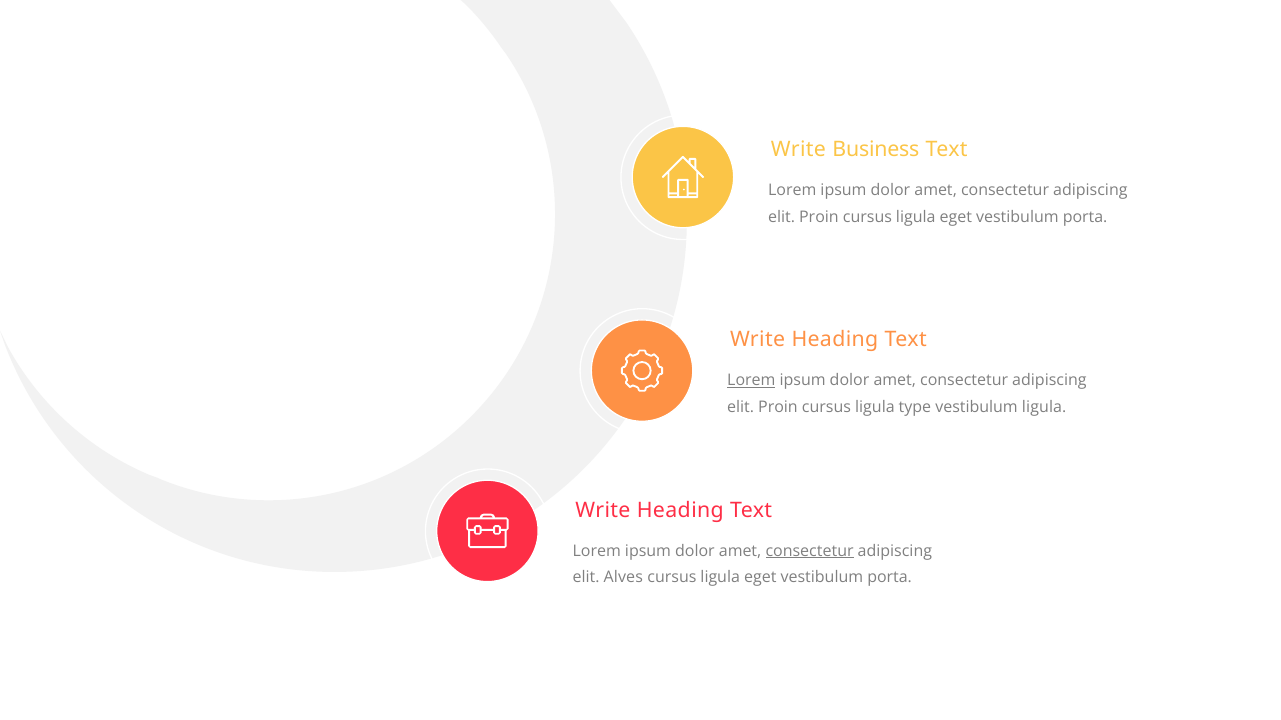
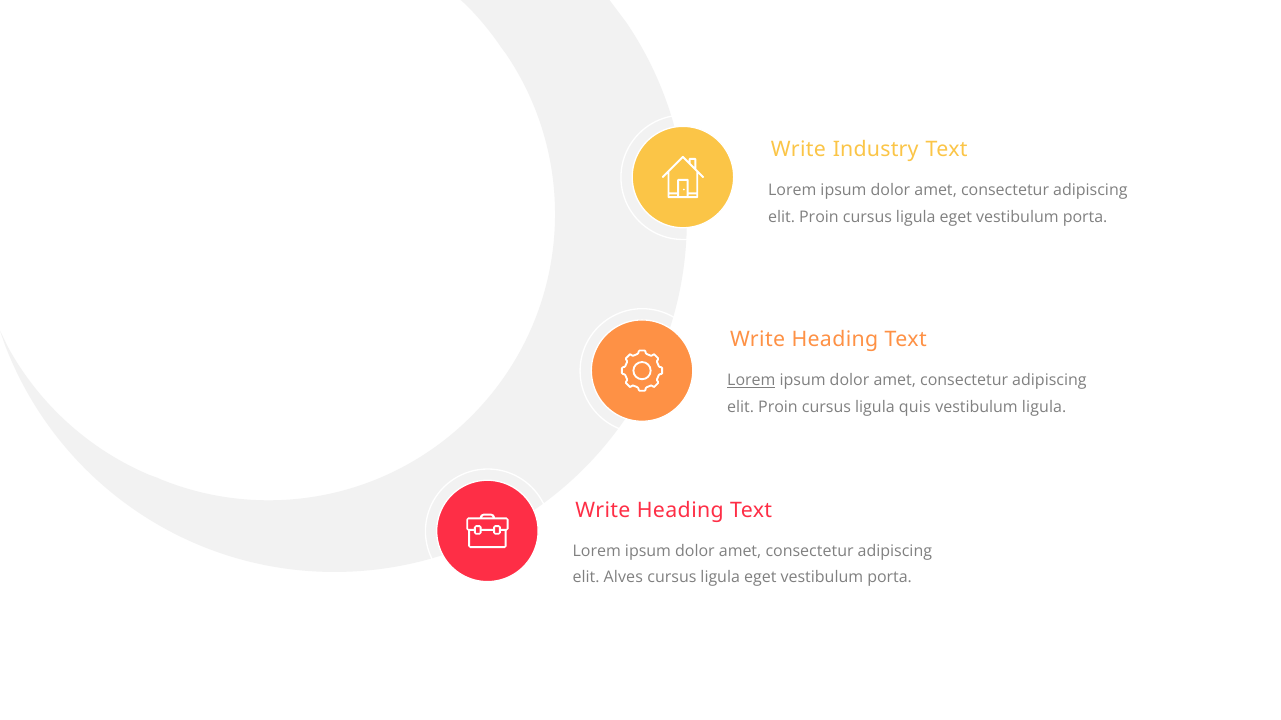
Business: Business -> Industry
type: type -> quis
consectetur at (810, 551) underline: present -> none
